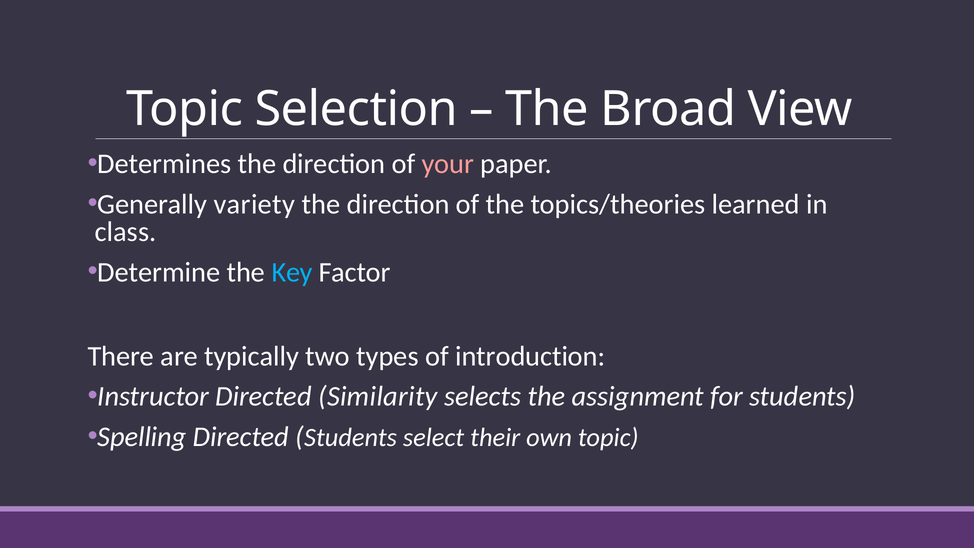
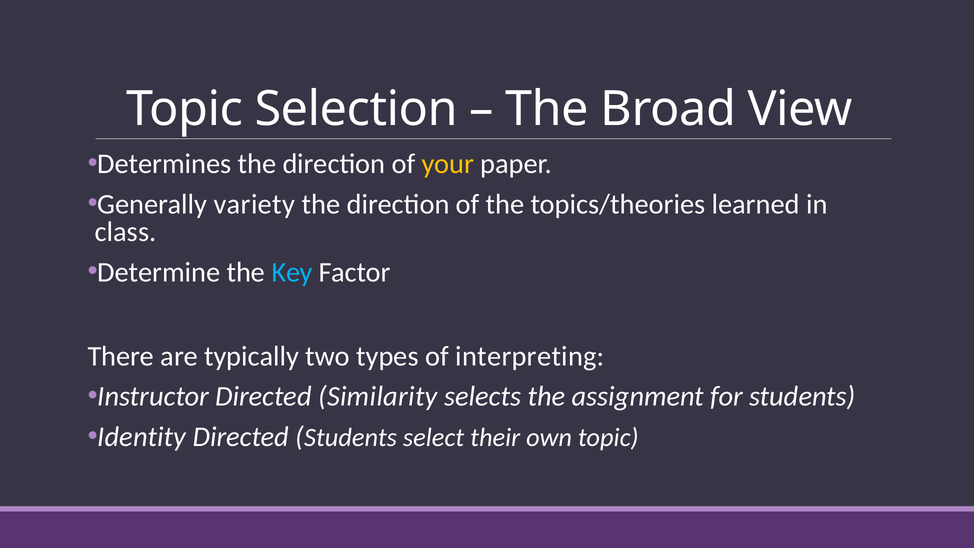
your colour: pink -> yellow
introduction: introduction -> interpreting
Spelling: Spelling -> Identity
